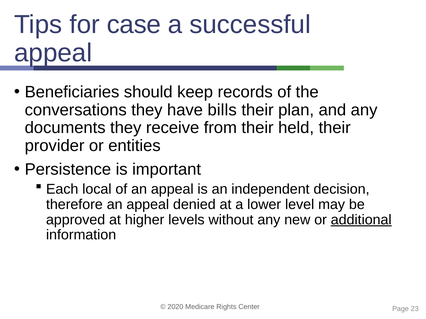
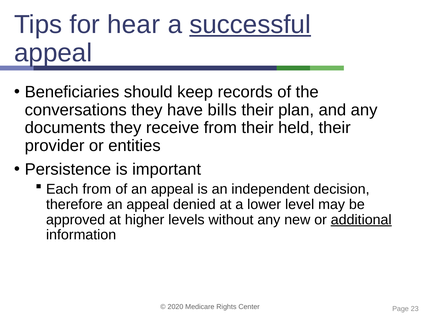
case: case -> hear
successful underline: none -> present
Each local: local -> from
